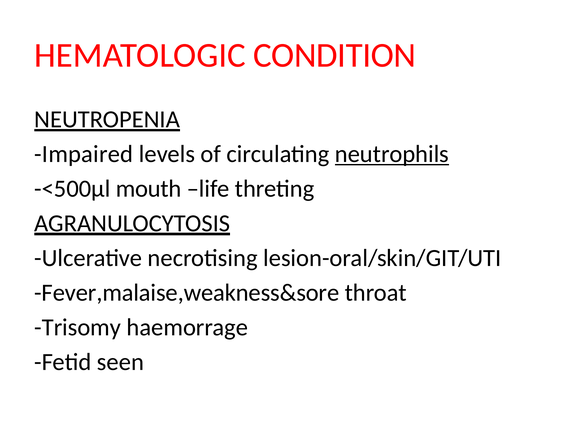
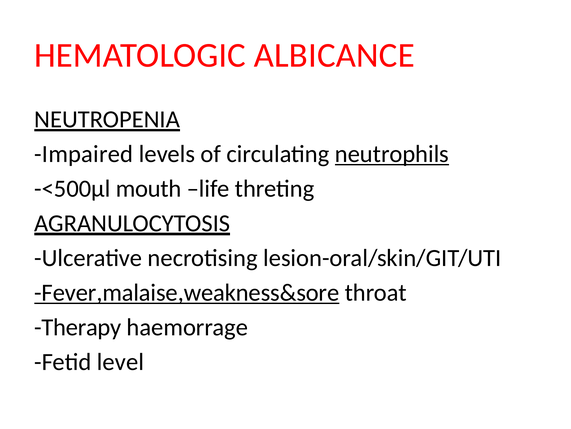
CONDITION: CONDITION -> ALBICANCE
Fever,malaise,weakness&sore underline: none -> present
Trisomy: Trisomy -> Therapy
seen: seen -> level
